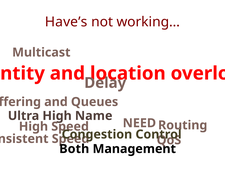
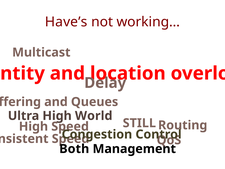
Name: Name -> World
NEED: NEED -> STILL
